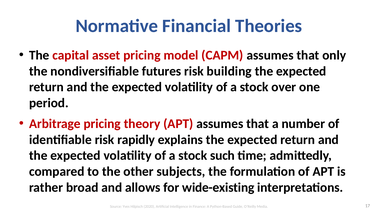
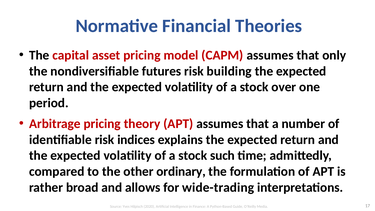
rapidly: rapidly -> indices
subjects: subjects -> ordinary
wide-existing: wide-existing -> wide-trading
